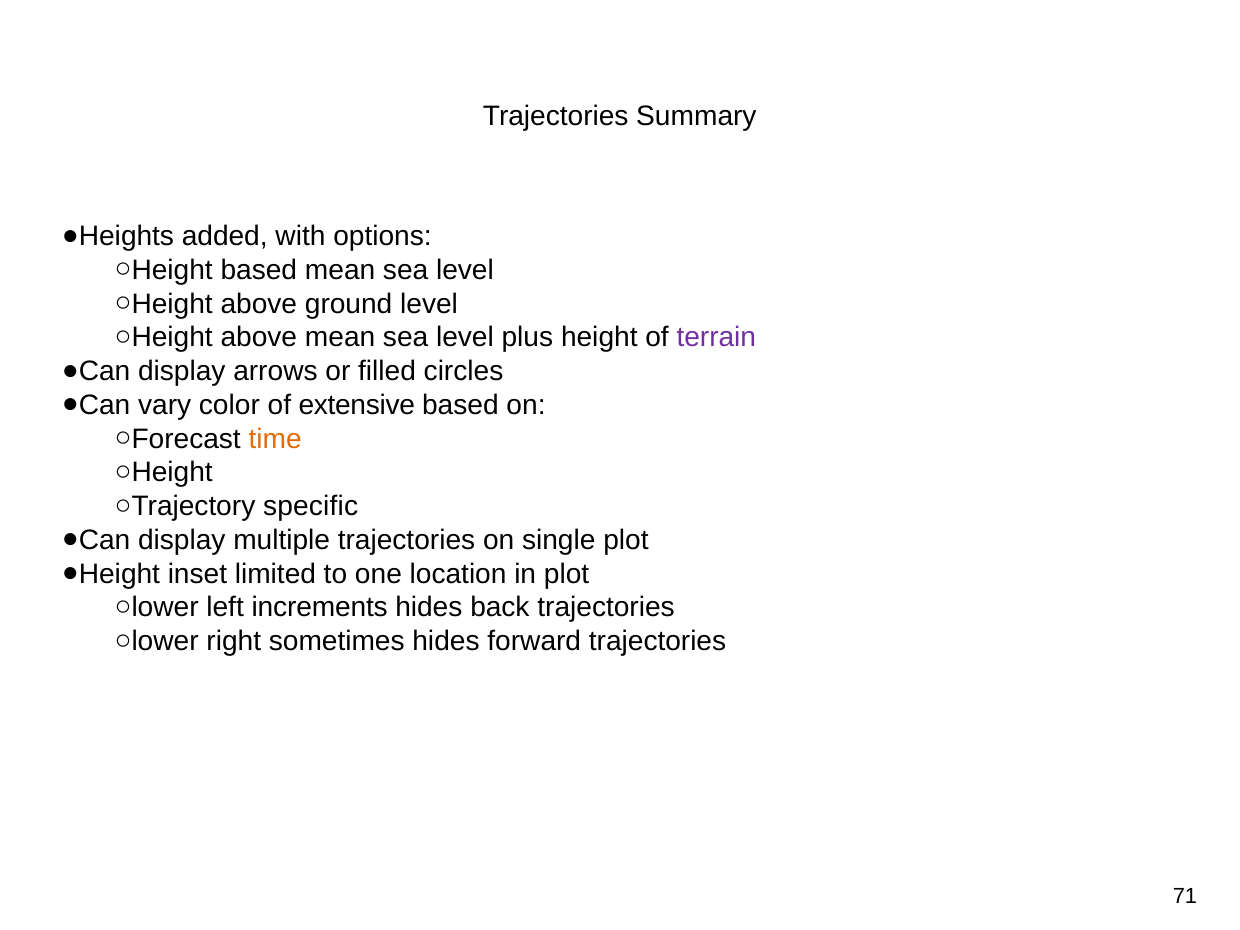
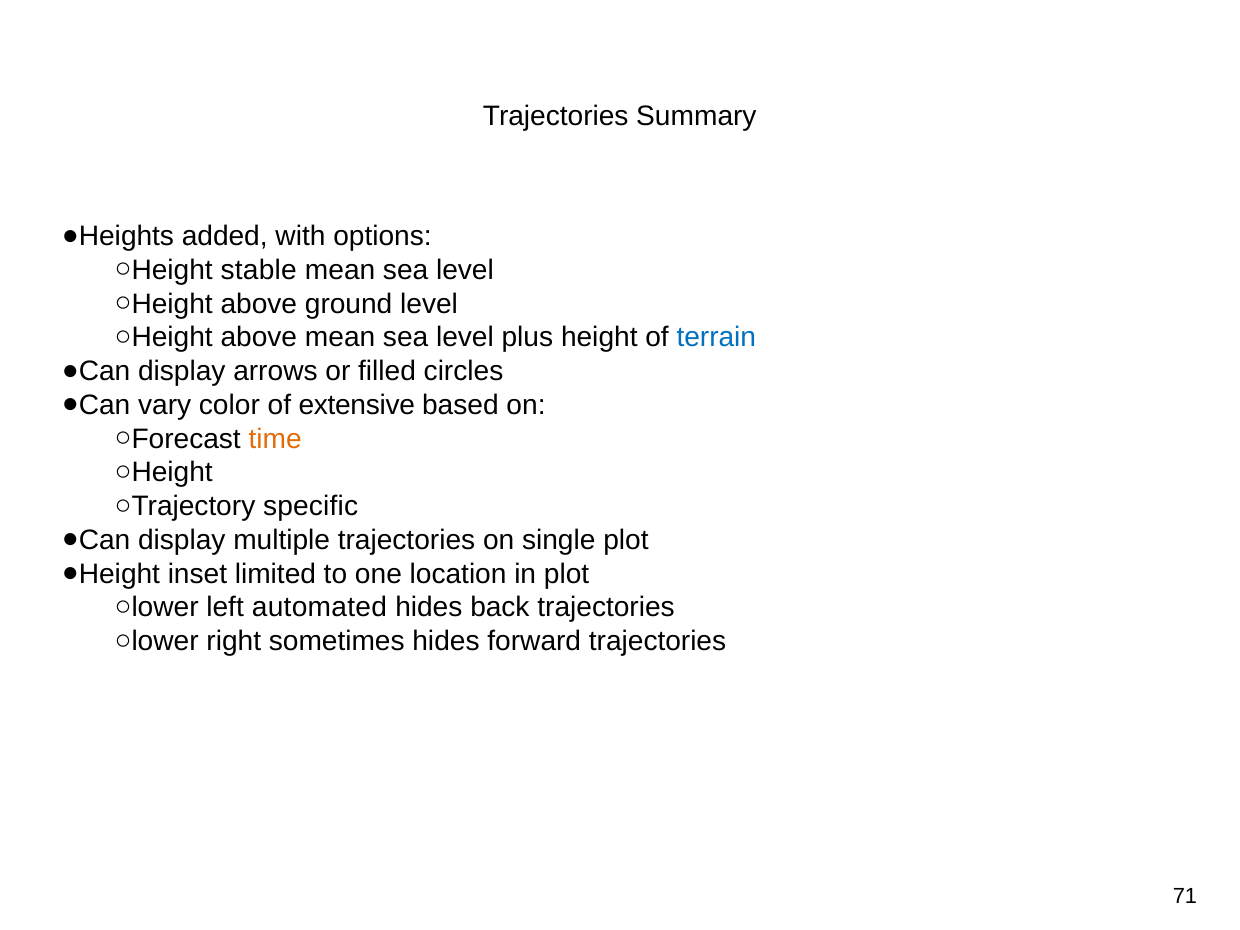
based at (259, 270): based -> stable
terrain colour: purple -> blue
increments: increments -> automated
